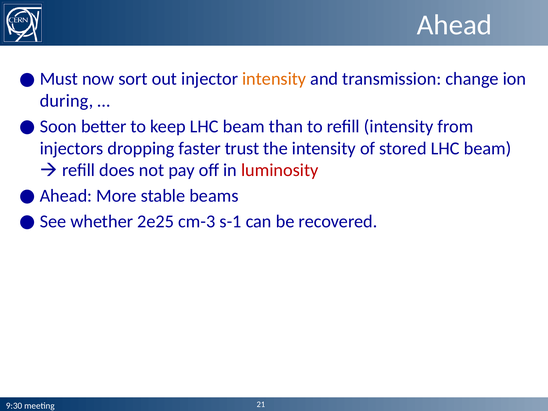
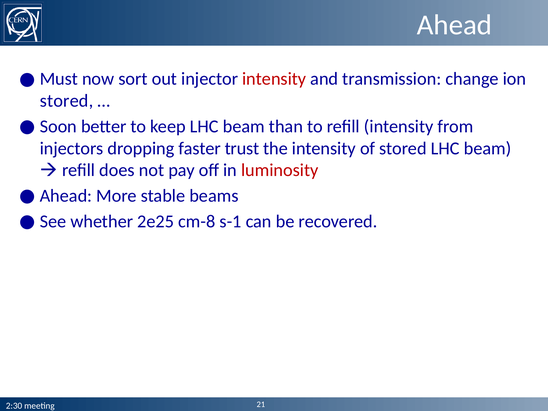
intensity at (274, 79) colour: orange -> red
during at (67, 101): during -> stored
cm-3: cm-3 -> cm-8
9:30: 9:30 -> 2:30
